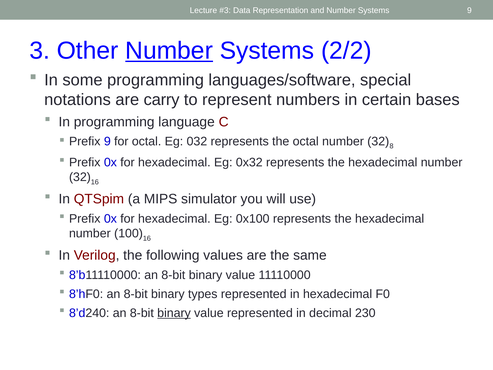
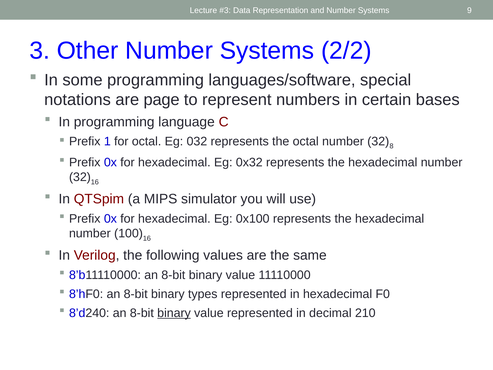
Number at (169, 51) underline: present -> none
carry: carry -> page
Prefix 9: 9 -> 1
230: 230 -> 210
